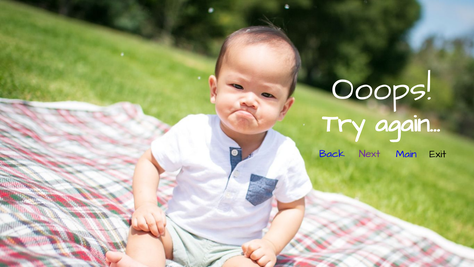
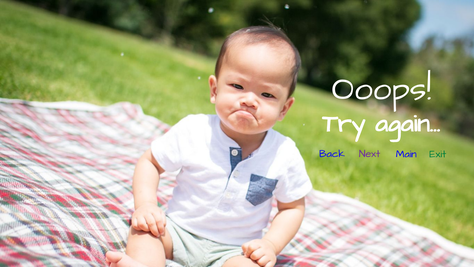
Exit colour: black -> green
